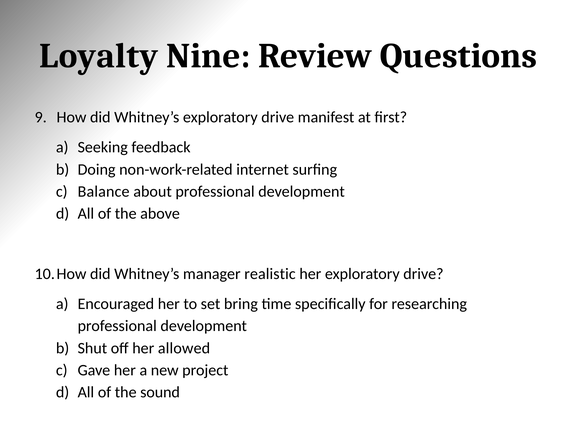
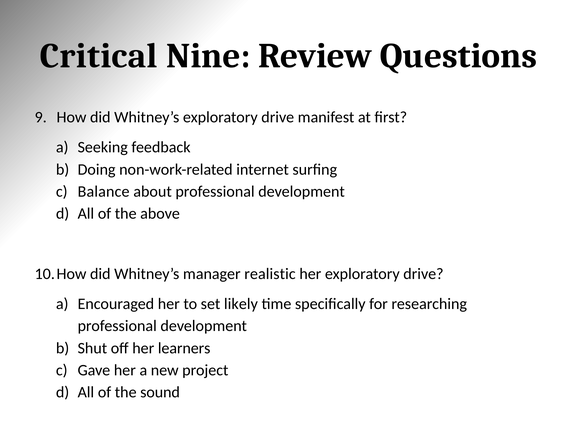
Loyalty: Loyalty -> Critical
bring: bring -> likely
allowed: allowed -> learners
